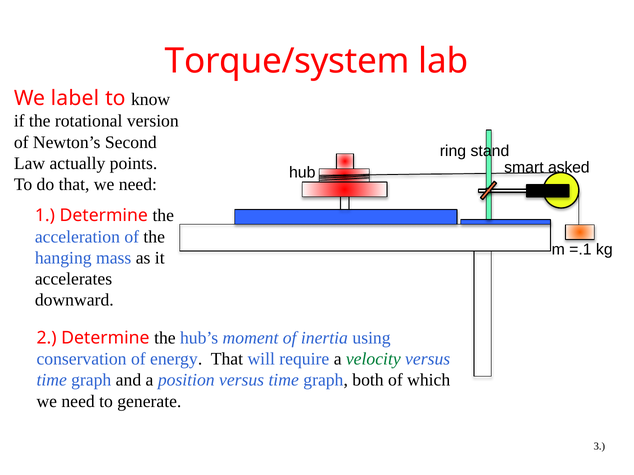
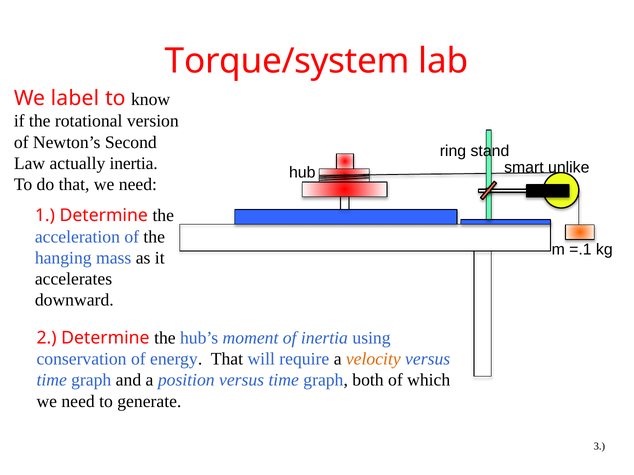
actually points: points -> inertia
asked: asked -> unlike
velocity colour: green -> orange
